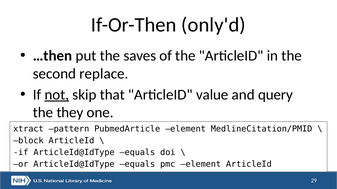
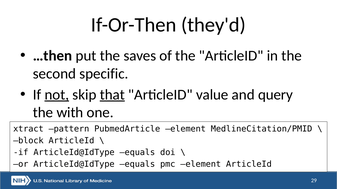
only'd: only'd -> they'd
replace: replace -> specific
that underline: none -> present
they: they -> with
